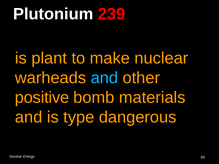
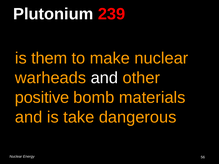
plant: plant -> them
and at (104, 78) colour: light blue -> white
type: type -> take
